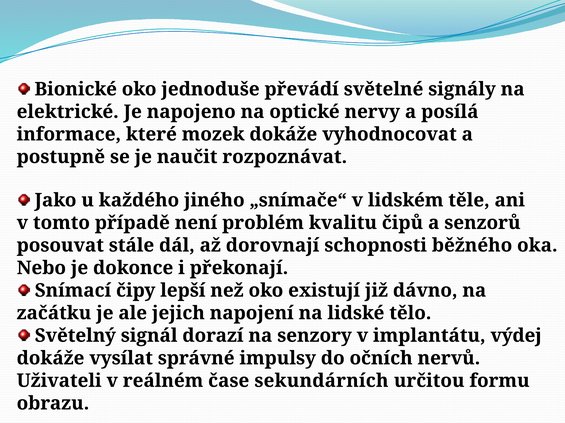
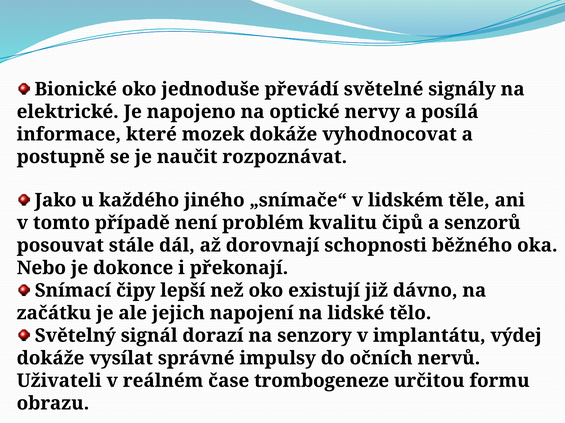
sekundárních: sekundárních -> trombogeneze
